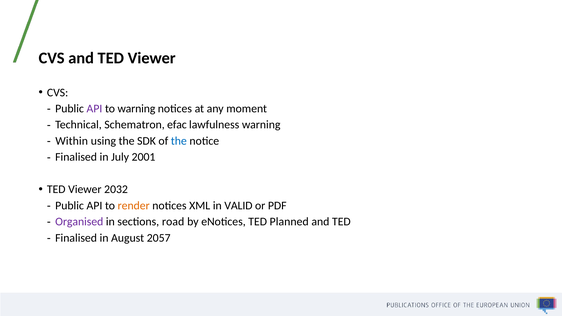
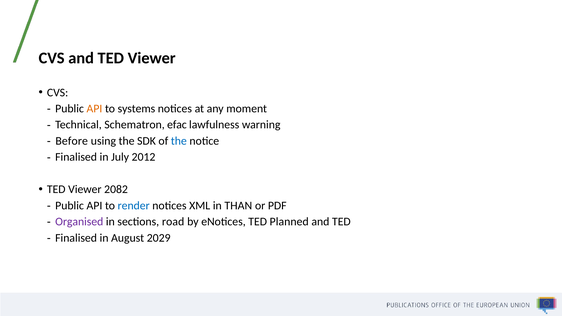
API at (94, 109) colour: purple -> orange
to warning: warning -> systems
Within: Within -> Before
2001: 2001 -> 2012
2032: 2032 -> 2082
render colour: orange -> blue
VALID: VALID -> THAN
2057: 2057 -> 2029
